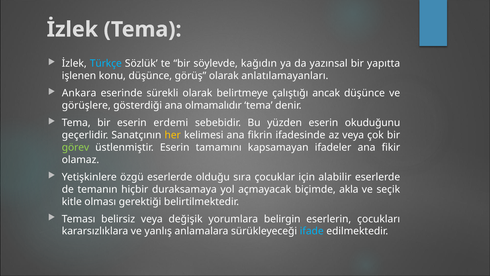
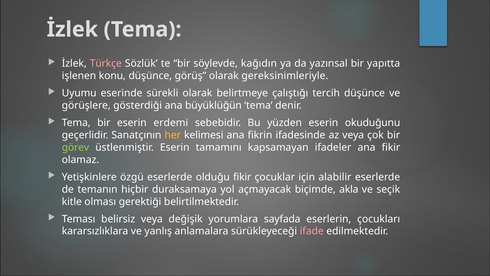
Türkçe colour: light blue -> pink
anlatılamayanları: anlatılamayanları -> gereksinimleriyle
Ankara: Ankara -> Uyumu
ancak: ancak -> tercih
olmamalıdır: olmamalıdır -> büyüklüğün
olduğu sıra: sıra -> fikir
belirgin: belirgin -> sayfada
ifade colour: light blue -> pink
